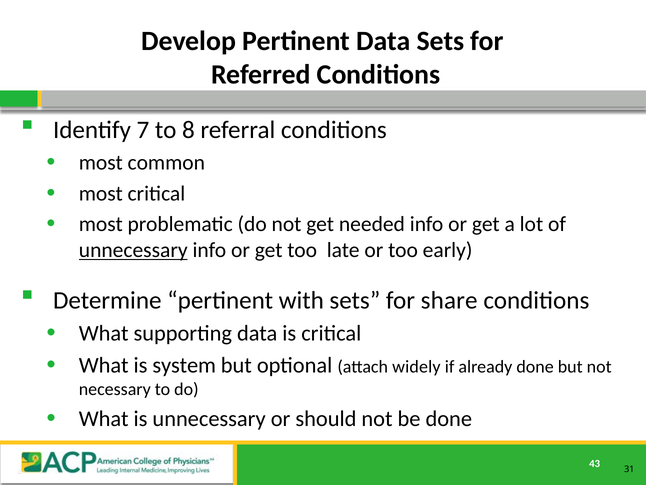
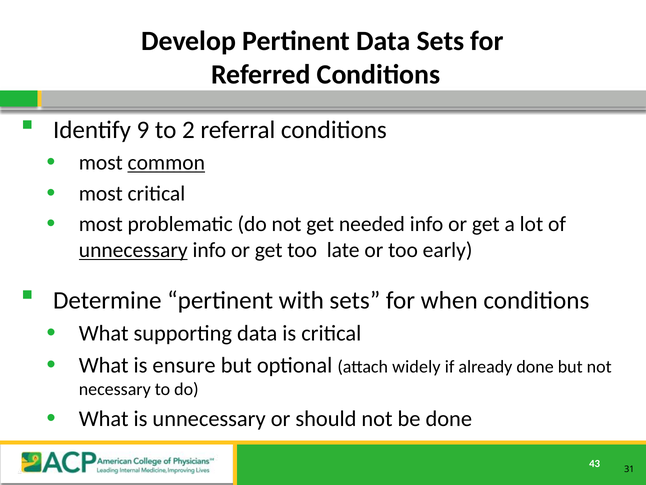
7: 7 -> 9
8: 8 -> 2
common underline: none -> present
share: share -> when
system: system -> ensure
